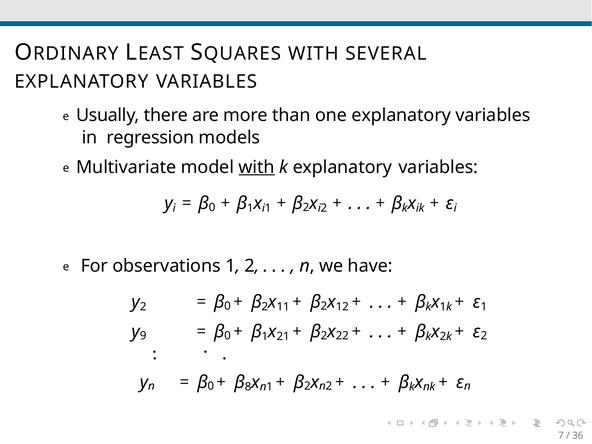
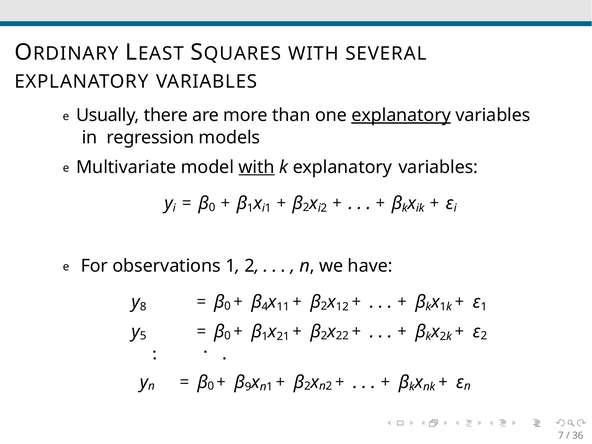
explanatory at (401, 115) underline: none -> present
2 at (143, 307): 2 -> 8
2 at (265, 307): 2 -> 4
9: 9 -> 5
8: 8 -> 9
